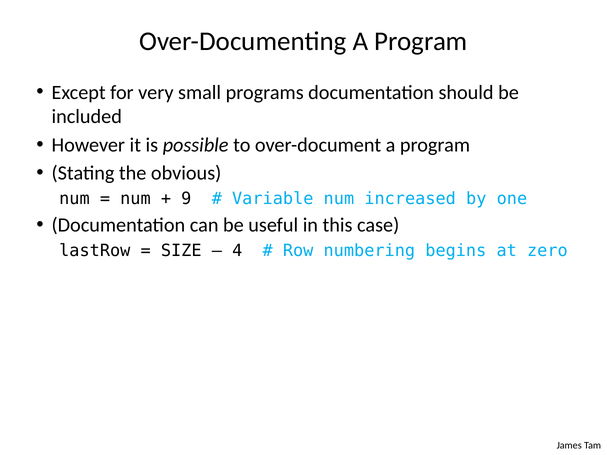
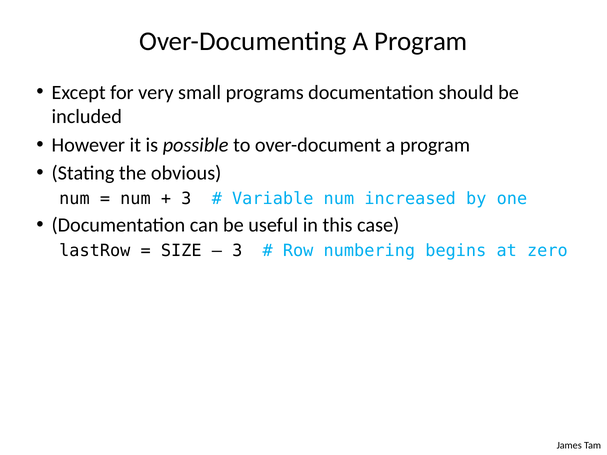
9 at (186, 199): 9 -> 3
4 at (237, 251): 4 -> 3
